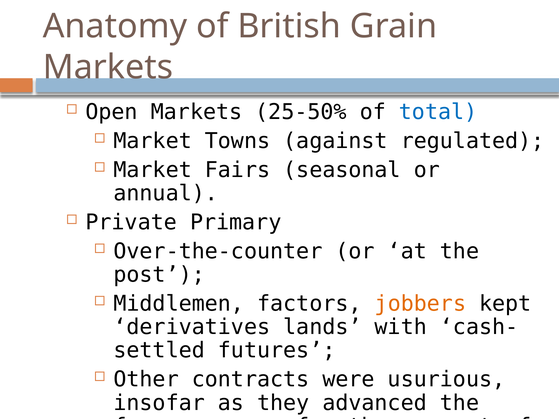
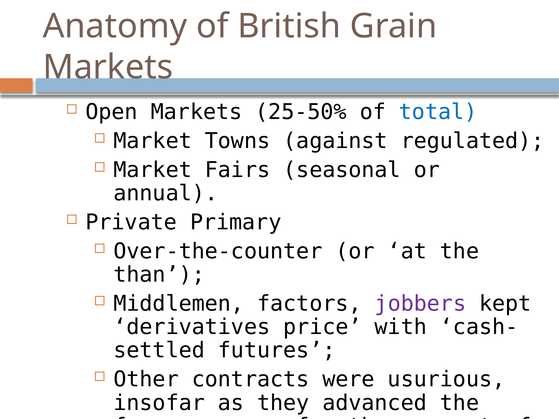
post: post -> than
jobbers colour: orange -> purple
lands: lands -> price
